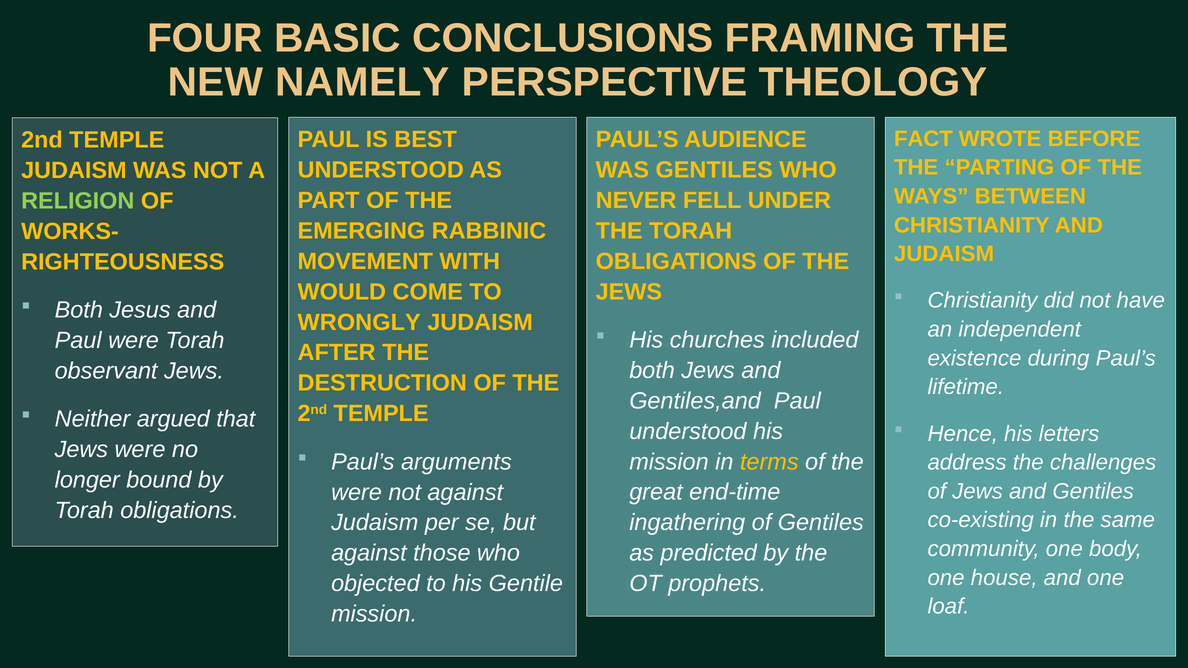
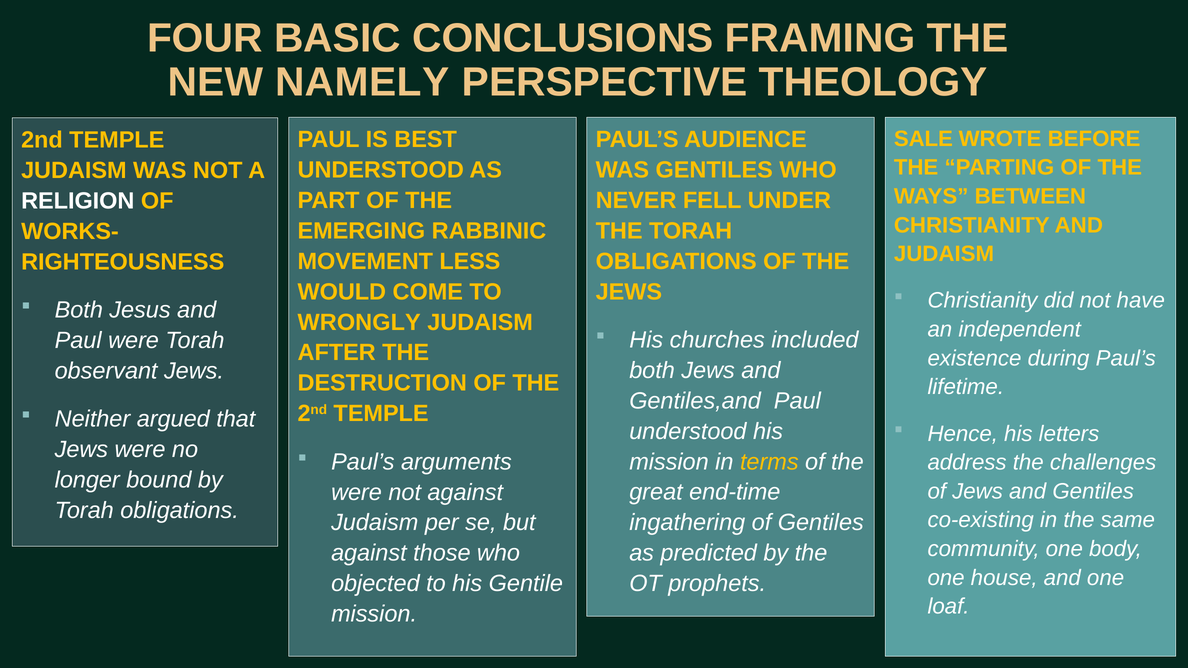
FACT: FACT -> SALE
RELIGION colour: light green -> white
WITH: WITH -> LESS
